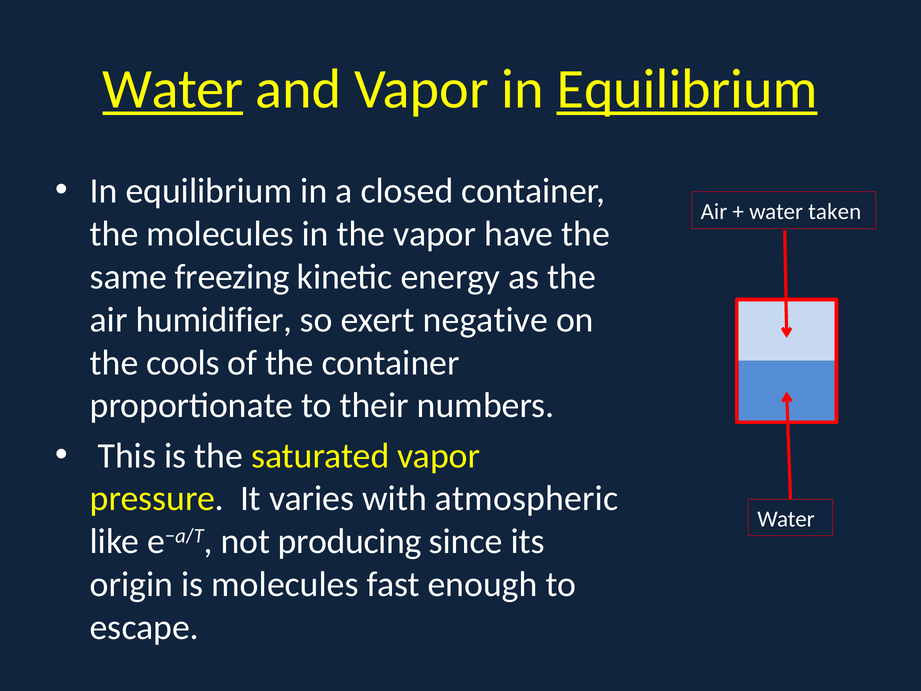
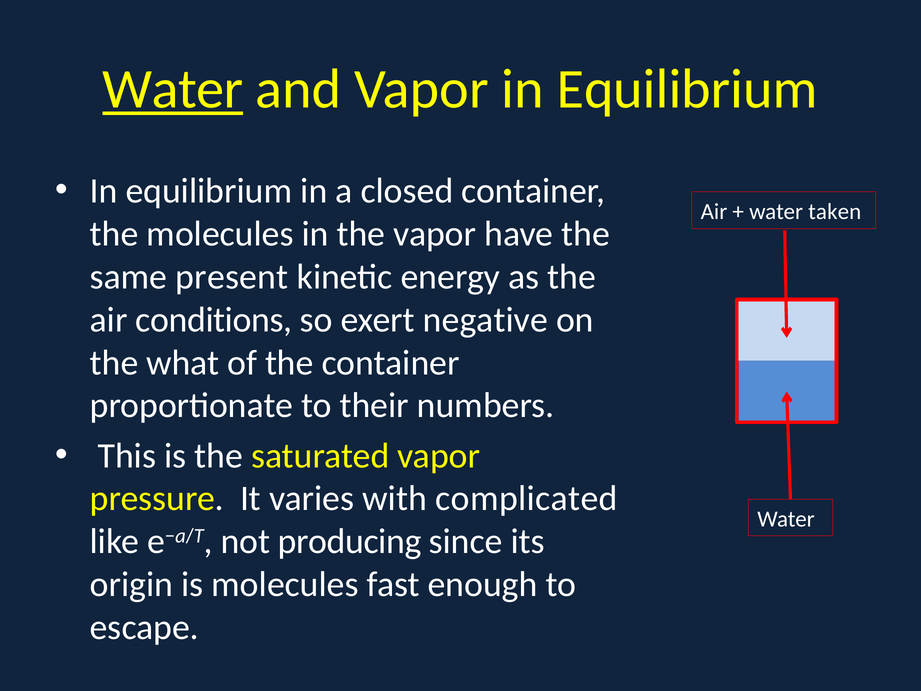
Equilibrium at (687, 89) underline: present -> none
freezing: freezing -> present
humidifier: humidifier -> conditions
cools: cools -> what
atmospheric: atmospheric -> complicated
